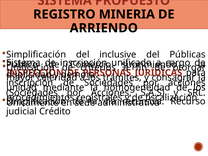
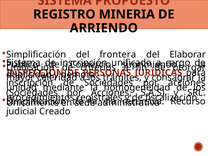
inclusive: inclusive -> frontera
Públicas: Públicas -> Elaborar
Crédito: Crédito -> Creado
